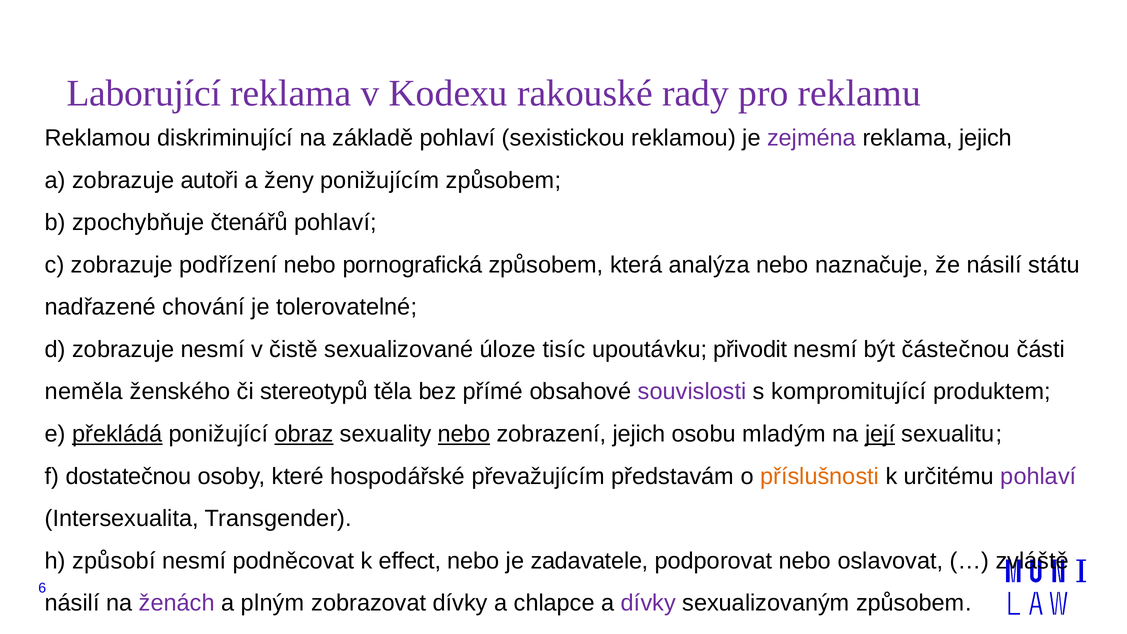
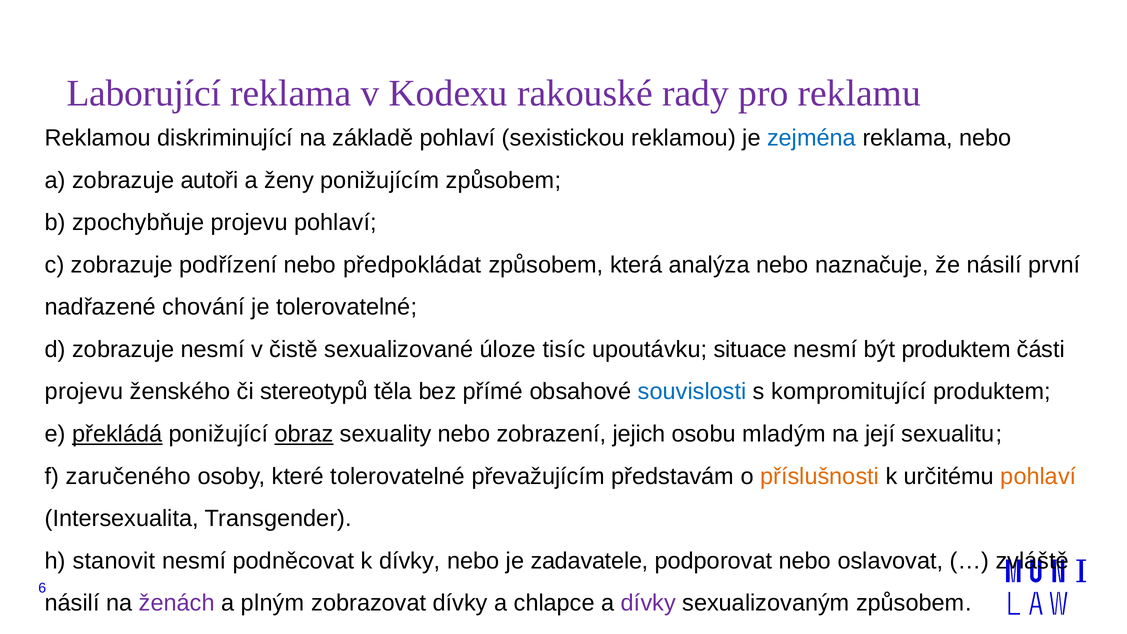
zejména colour: purple -> blue
reklama jejich: jejich -> nebo
zpochybňuje čtenářů: čtenářů -> projevu
pornografická: pornografická -> předpokládat
státu: státu -> první
přivodit: přivodit -> situace
být částečnou: částečnou -> produktem
neměla at (84, 392): neměla -> projevu
souvislosti colour: purple -> blue
nebo at (464, 434) underline: present -> none
její underline: present -> none
dostatečnou: dostatečnou -> zaručeného
které hospodářské: hospodářské -> tolerovatelné
pohlaví at (1038, 476) colour: purple -> orange
způsobí: způsobí -> stanovit
k effect: effect -> dívky
